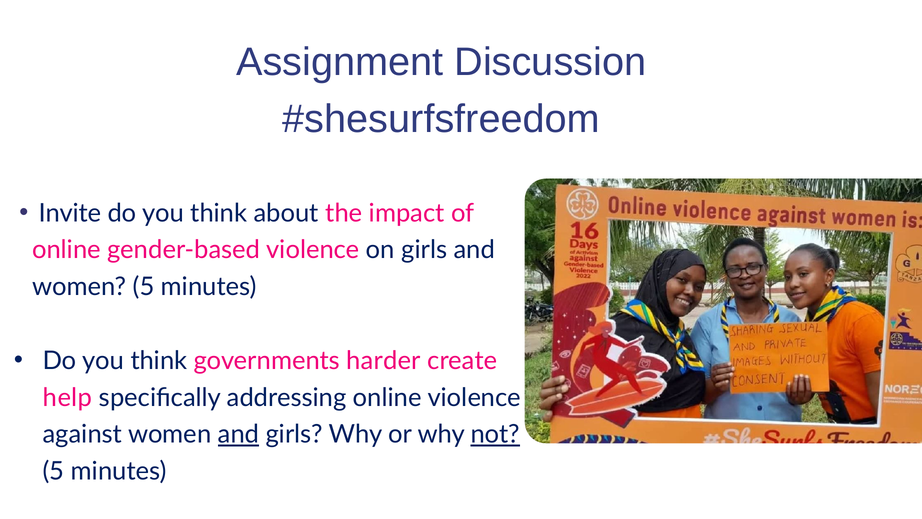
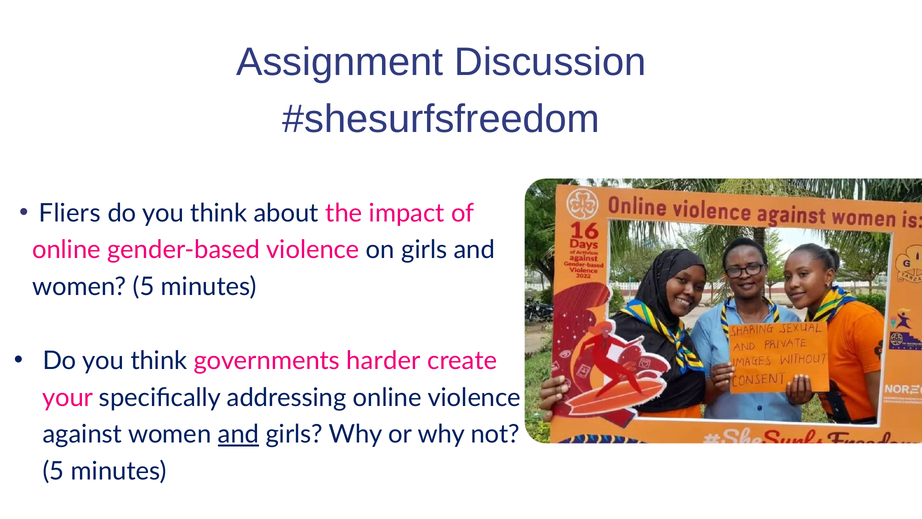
Invite: Invite -> Fliers
help: help -> your
not underline: present -> none
